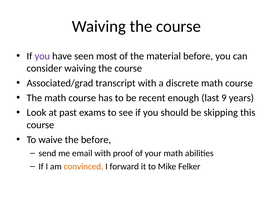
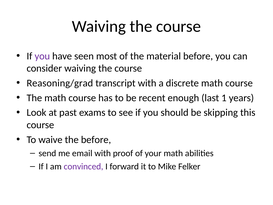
Associated/grad: Associated/grad -> Reasoning/grad
9: 9 -> 1
convinced colour: orange -> purple
